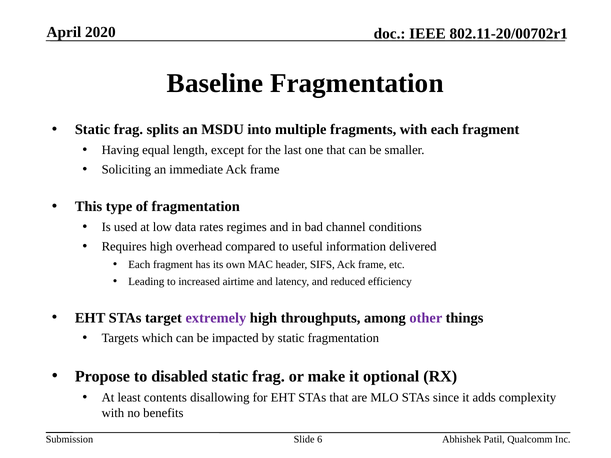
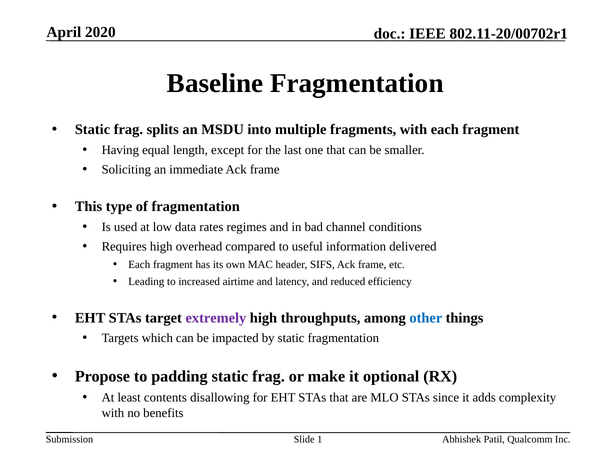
other colour: purple -> blue
disabled: disabled -> padding
6: 6 -> 1
